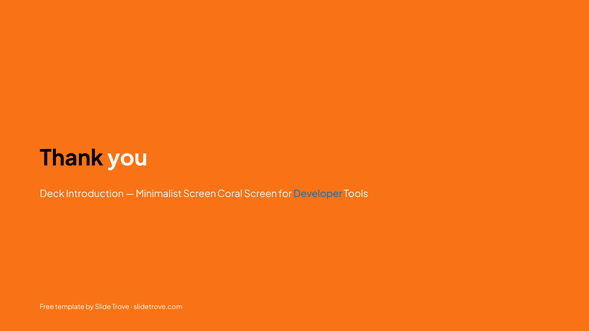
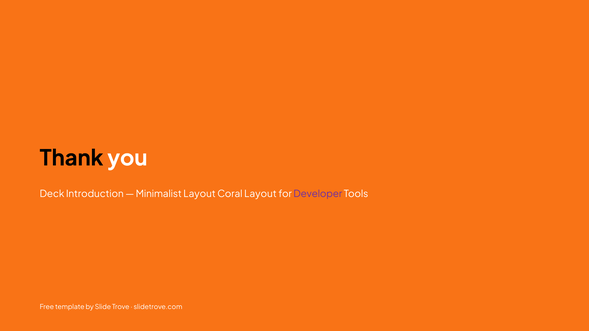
Minimalist Screen: Screen -> Layout
Coral Screen: Screen -> Layout
Developer colour: blue -> purple
